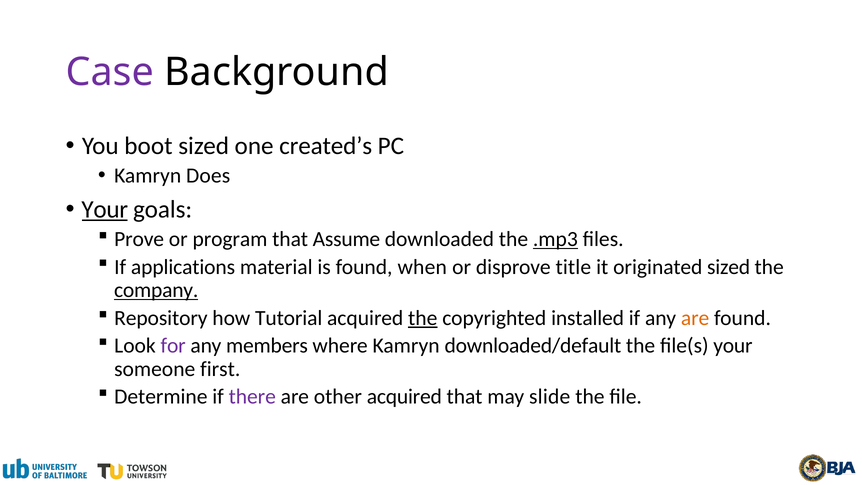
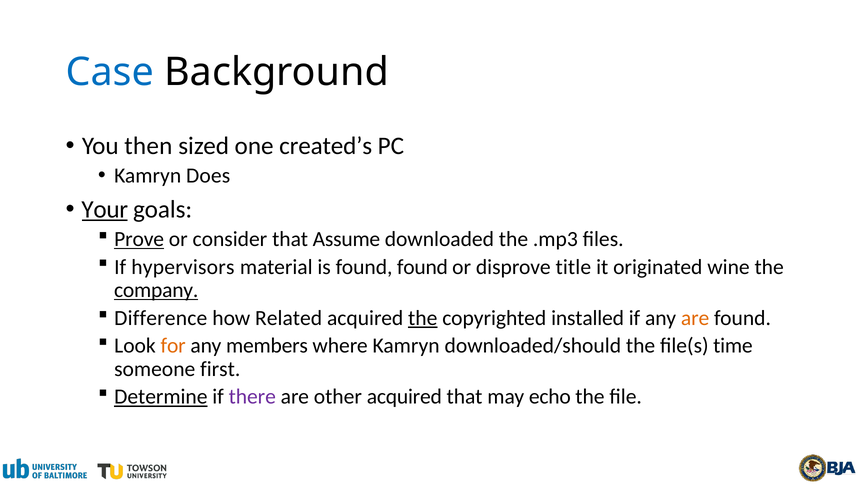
Case colour: purple -> blue
boot: boot -> then
Prove underline: none -> present
program: program -> consider
.mp3 underline: present -> none
applications: applications -> hypervisors
found when: when -> found
originated sized: sized -> wine
Repository: Repository -> Difference
Tutorial: Tutorial -> Related
for colour: purple -> orange
downloaded/default: downloaded/default -> downloaded/should
file(s your: your -> time
Determine underline: none -> present
slide: slide -> echo
